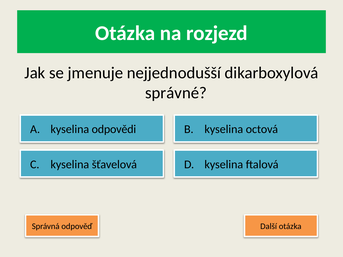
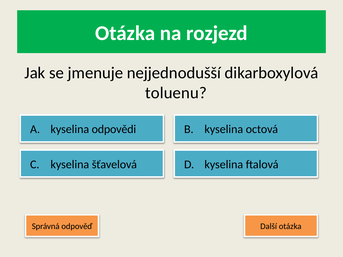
správné: správné -> toluenu
